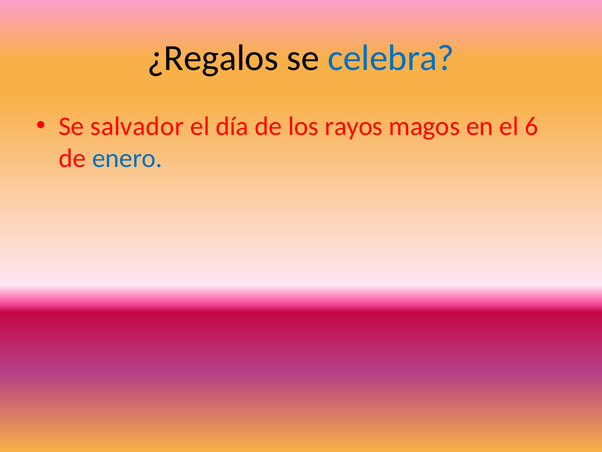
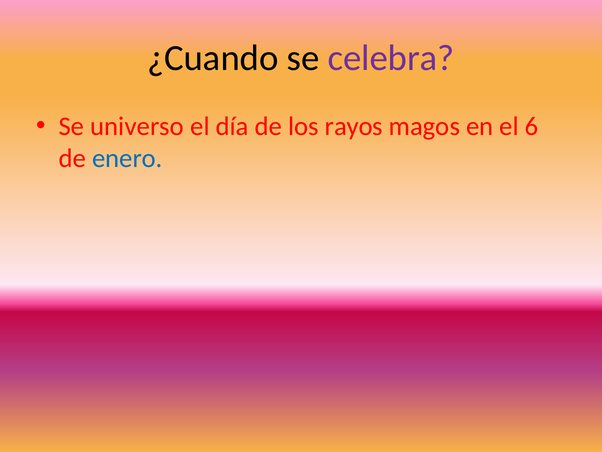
¿Regalos: ¿Regalos -> ¿Cuando
celebra colour: blue -> purple
salvador: salvador -> universo
